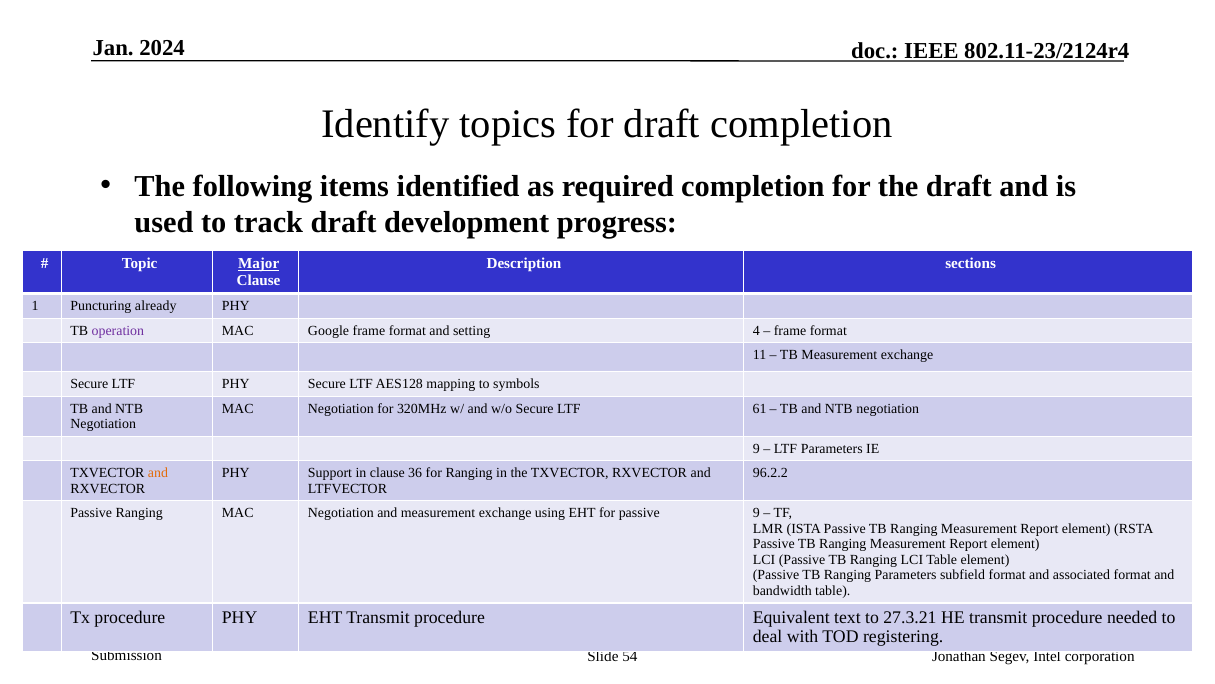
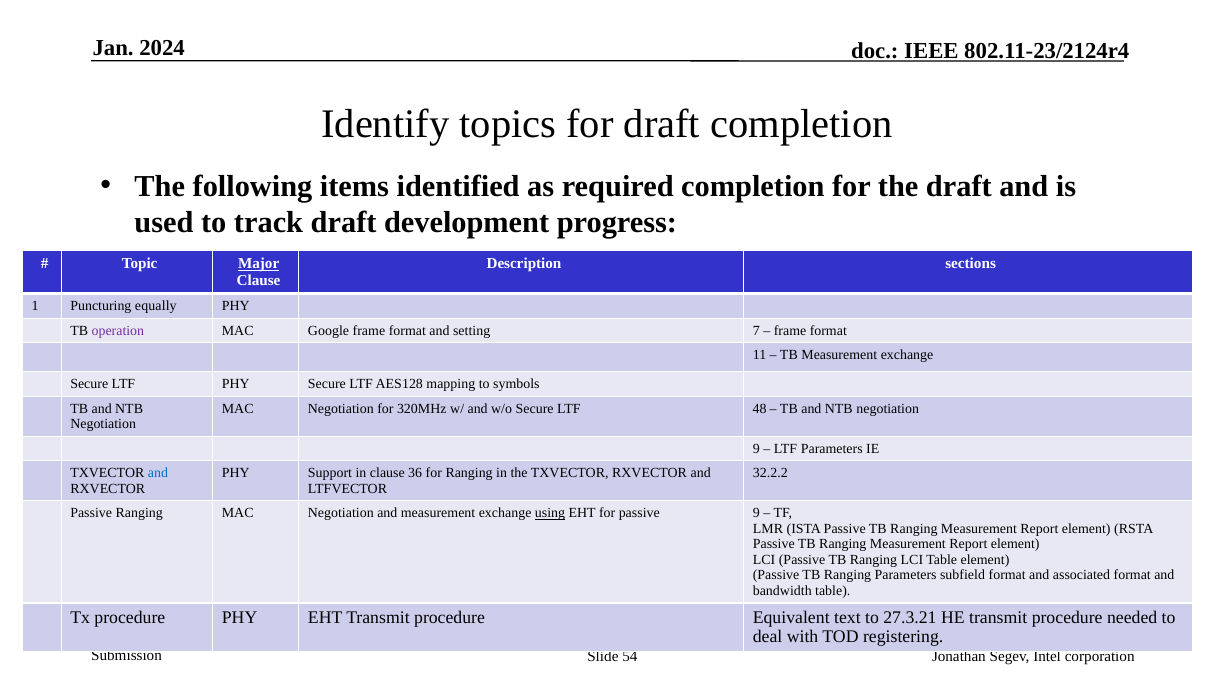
already: already -> equally
4: 4 -> 7
61: 61 -> 48
and at (158, 473) colour: orange -> blue
96.2.2: 96.2.2 -> 32.2.2
using underline: none -> present
